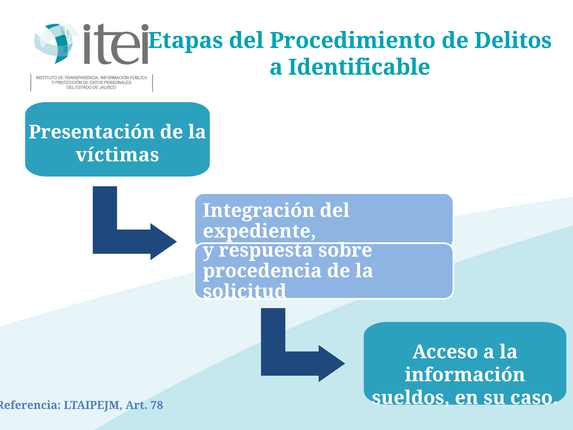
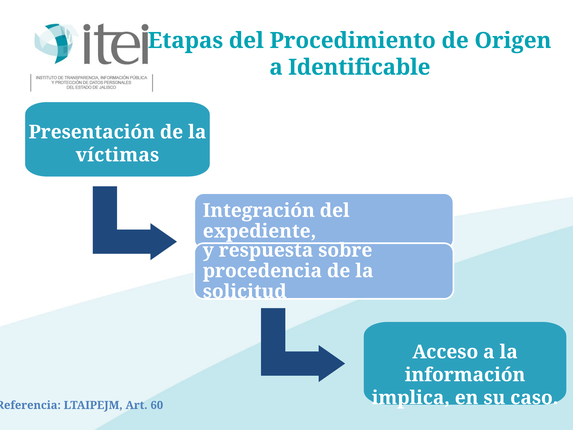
Delitos: Delitos -> Origen
sueldos: sueldos -> implica
78: 78 -> 60
